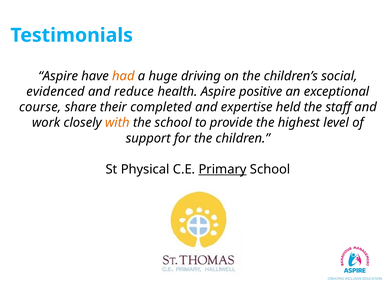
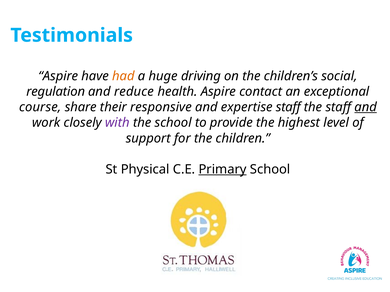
evidenced: evidenced -> regulation
positive: positive -> contact
completed: completed -> responsive
expertise held: held -> staff
and at (366, 107) underline: none -> present
with colour: orange -> purple
